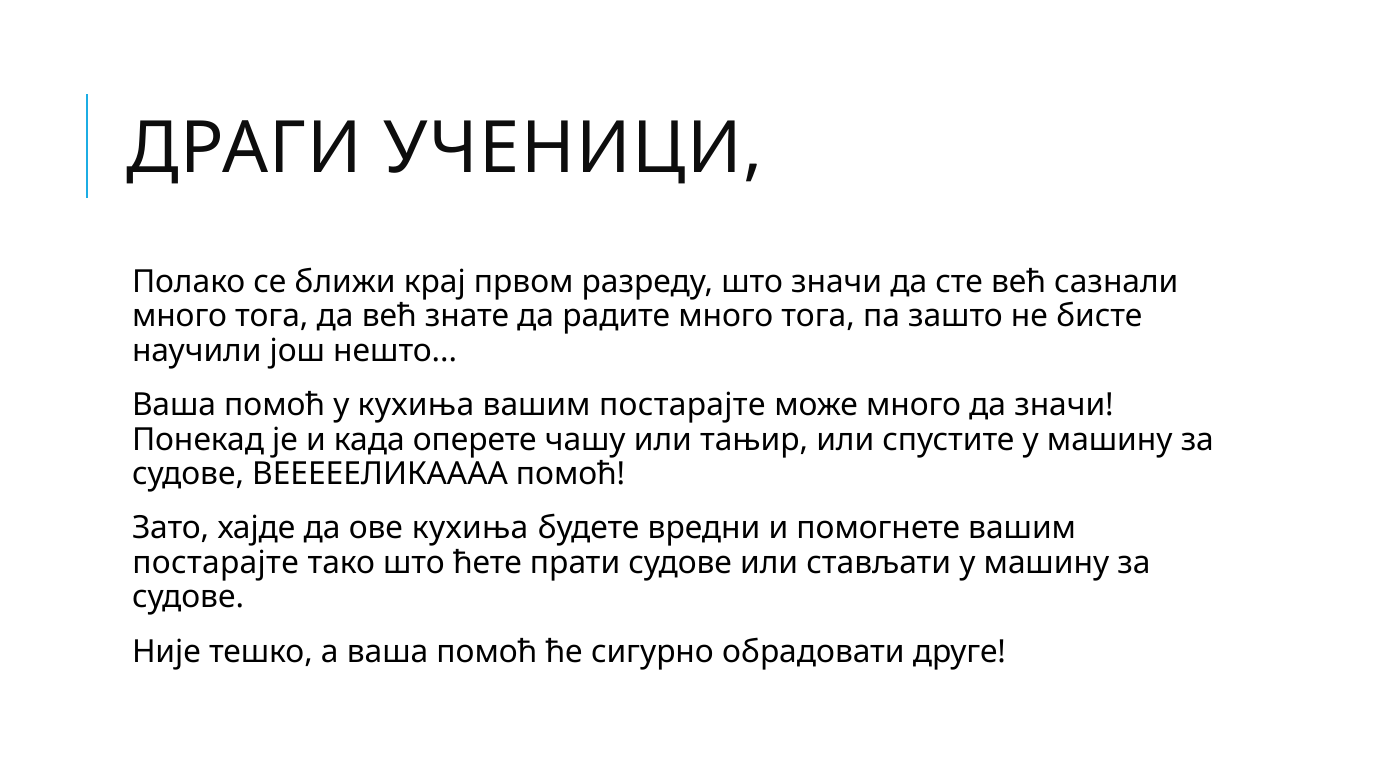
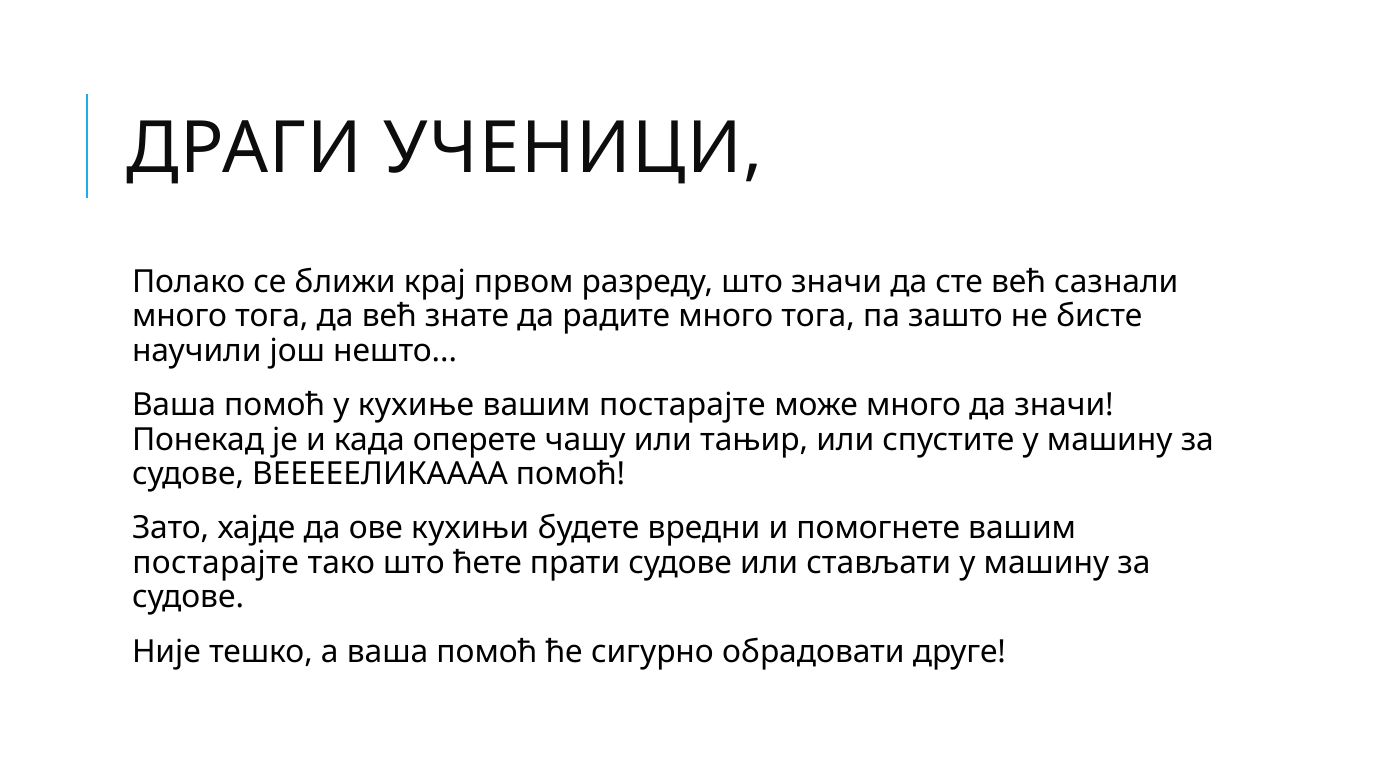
у кухиња: кухиња -> кухиње
ове кухиња: кухиња -> кухињи
